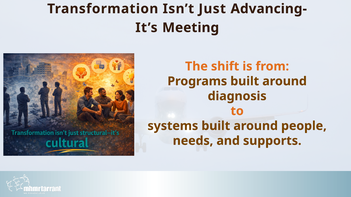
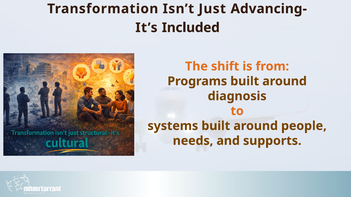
Meeting: Meeting -> Included
